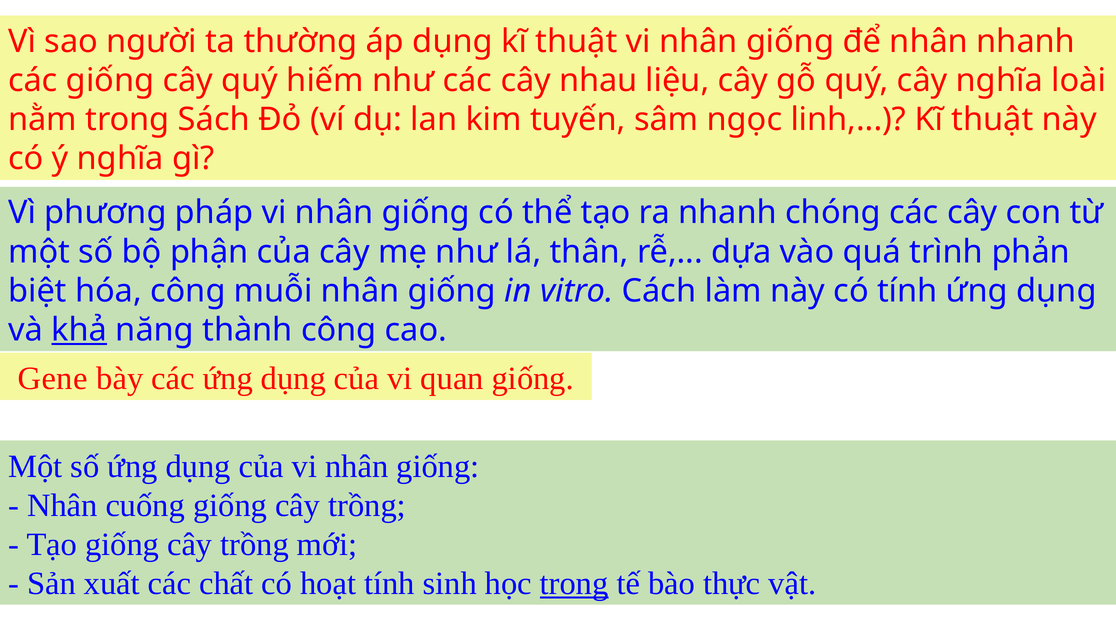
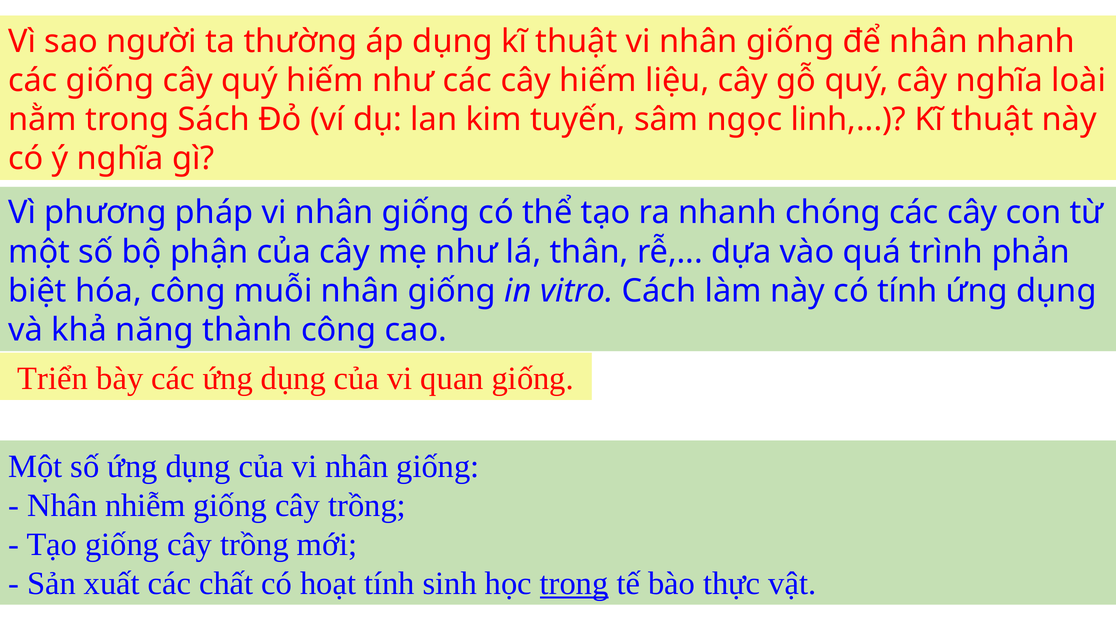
cây nhau: nhau -> hiếm
khả underline: present -> none
Gene: Gene -> Triển
cuống: cuống -> nhiễm
